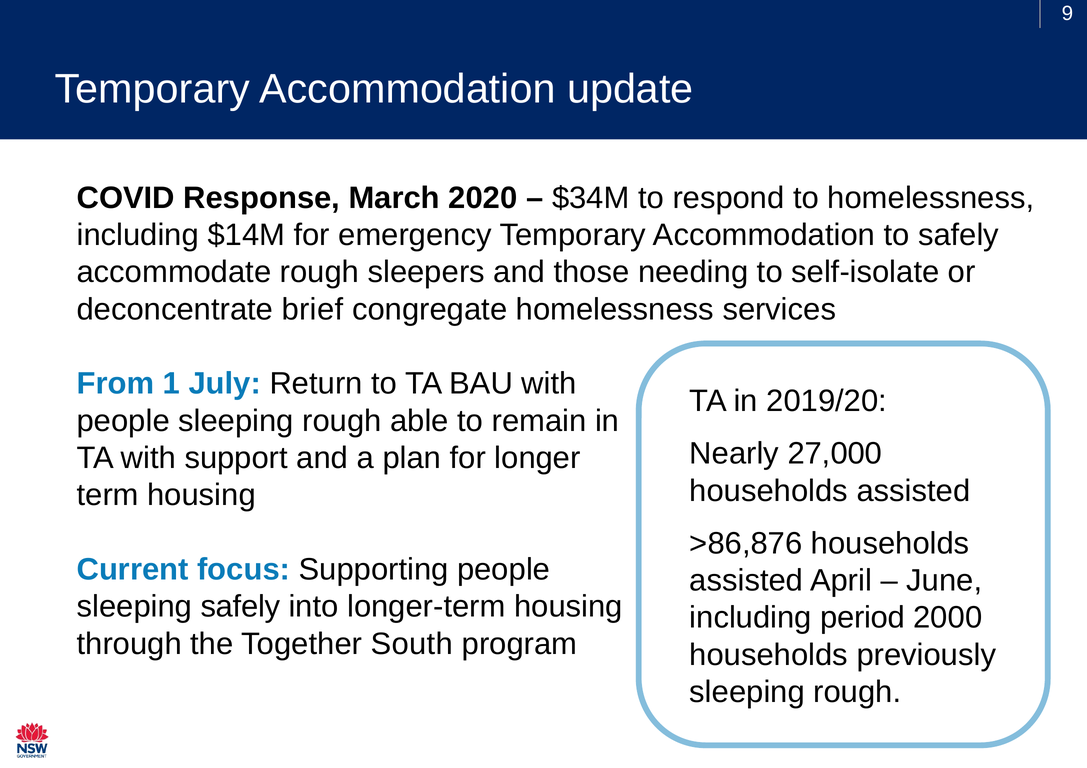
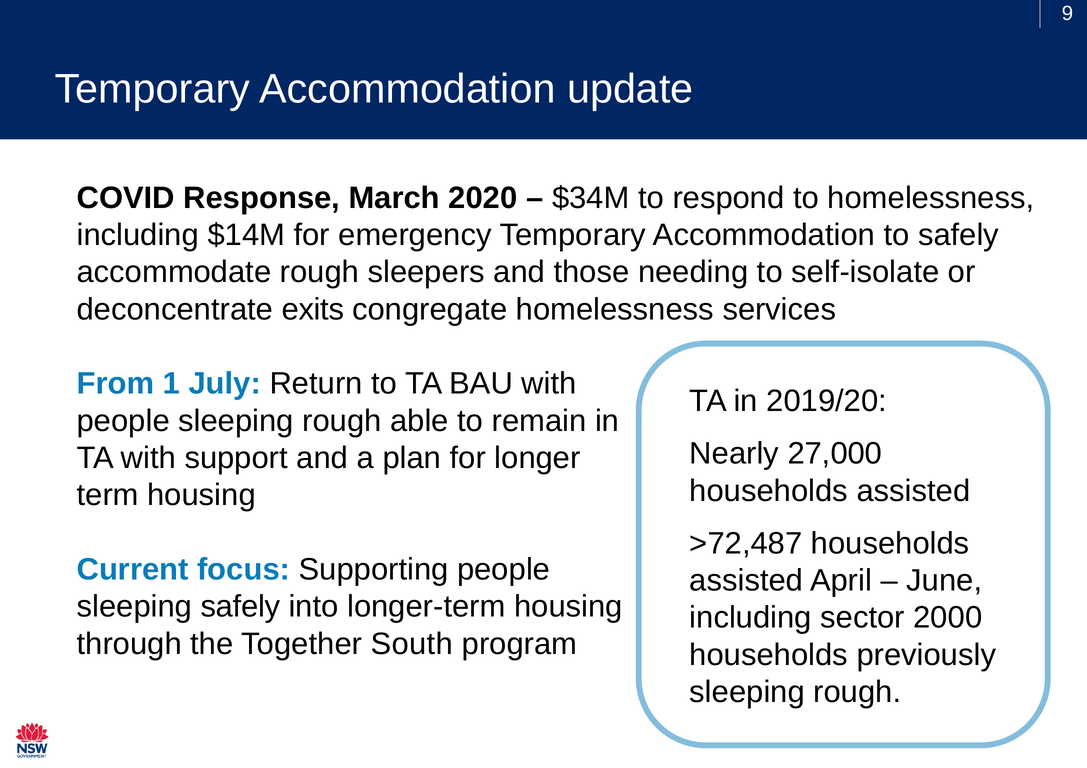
brief: brief -> exits
>86,876: >86,876 -> >72,487
period: period -> sector
